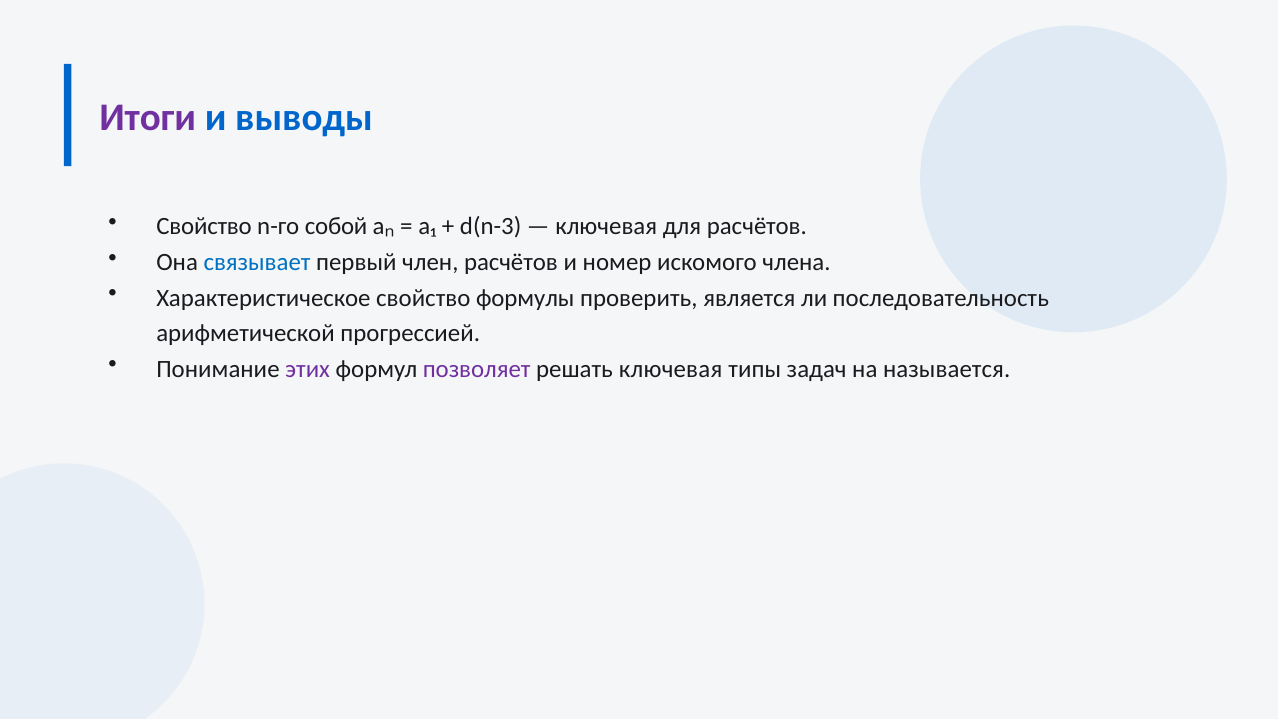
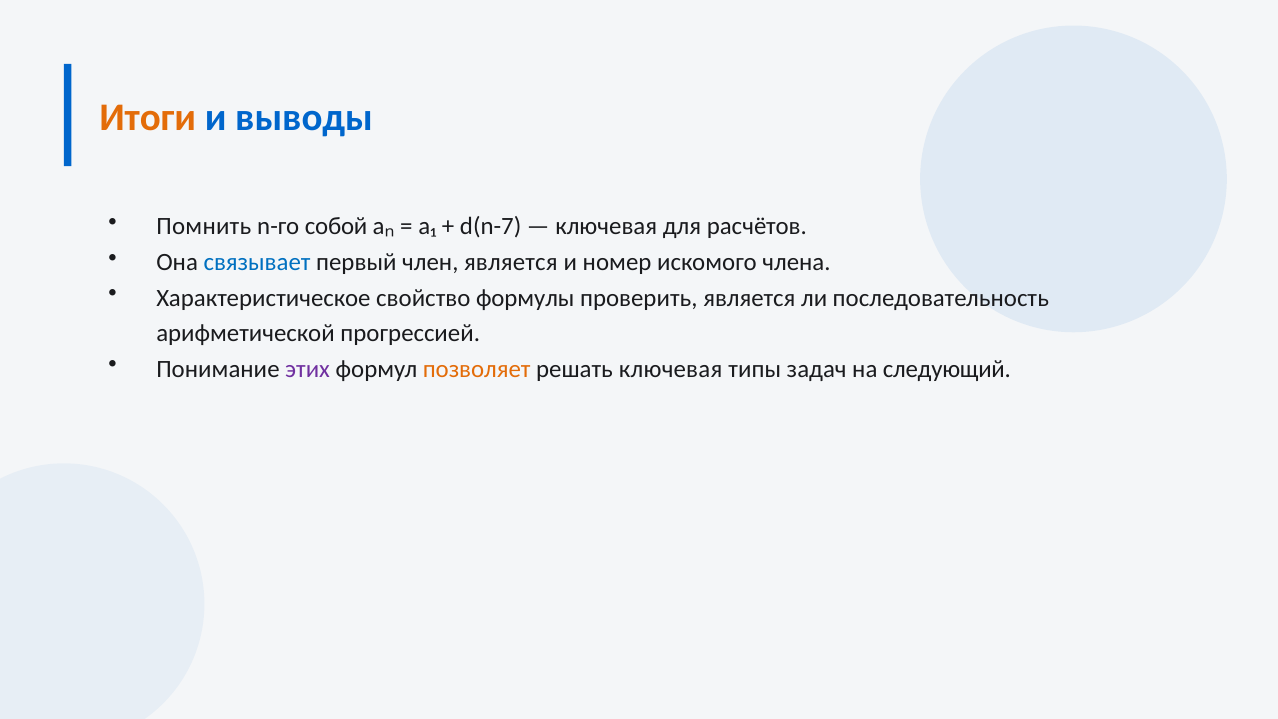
Итоги colour: purple -> orange
Свойство at (204, 227): Свойство -> Помнить
d(n-3: d(n-3 -> d(n-7
член расчётов: расчётов -> является
позволяет colour: purple -> orange
называется: называется -> следующий
